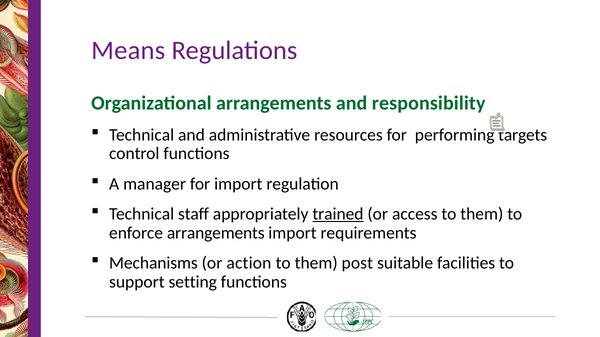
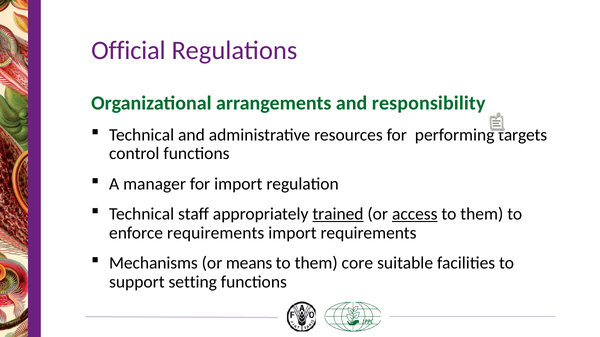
Means: Means -> Official
access underline: none -> present
enforce arrangements: arrangements -> requirements
action: action -> means
post: post -> core
